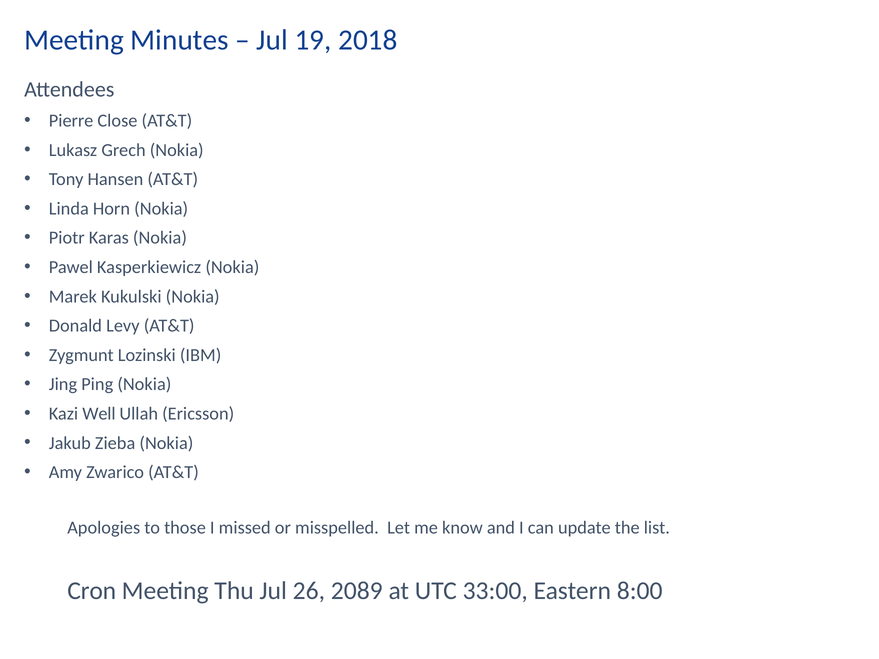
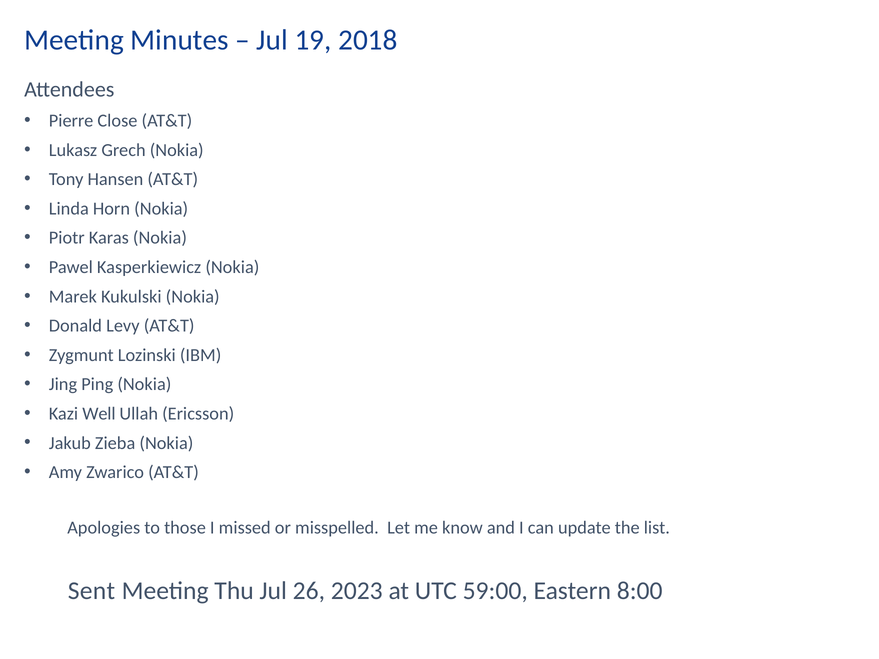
Cron: Cron -> Sent
2089: 2089 -> 2023
33:00: 33:00 -> 59:00
